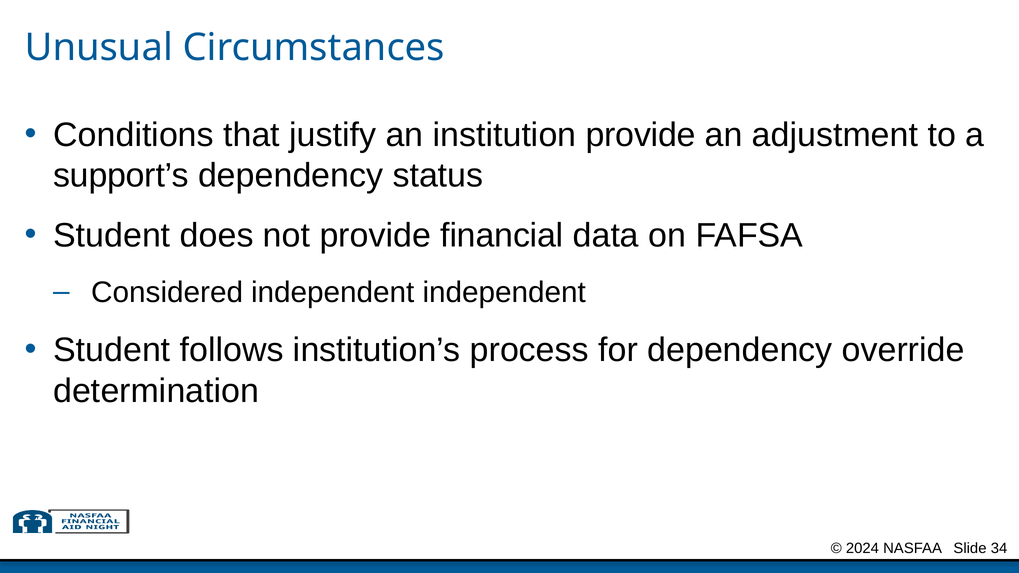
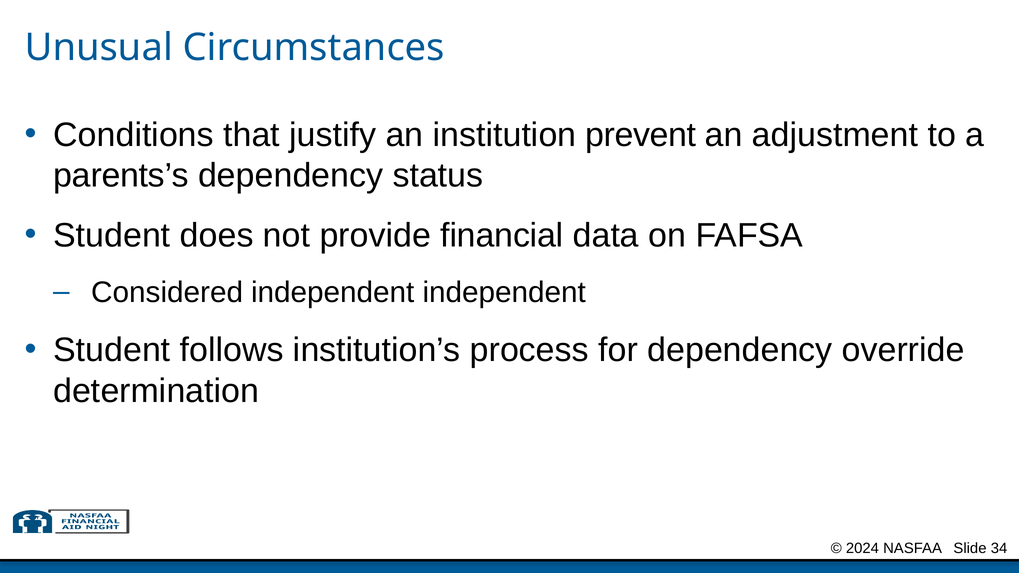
institution provide: provide -> prevent
support’s: support’s -> parents’s
